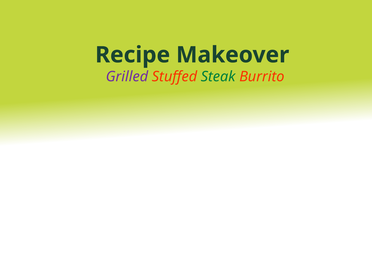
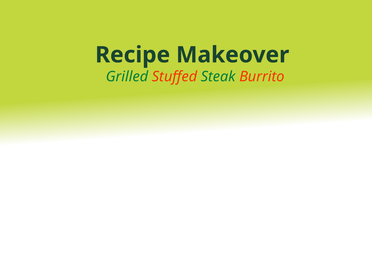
Grilled colour: purple -> green
